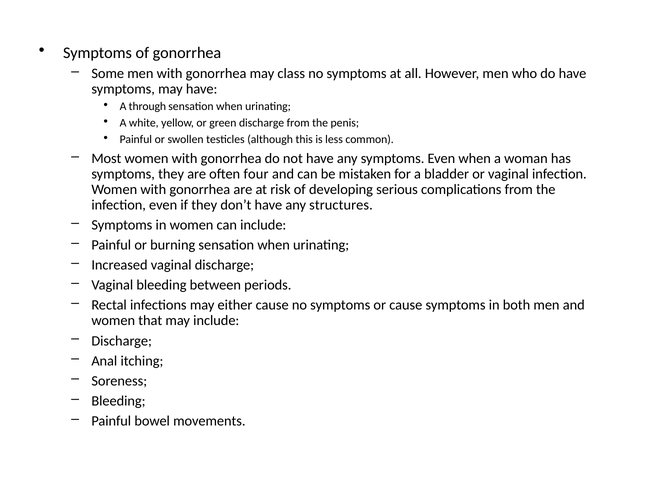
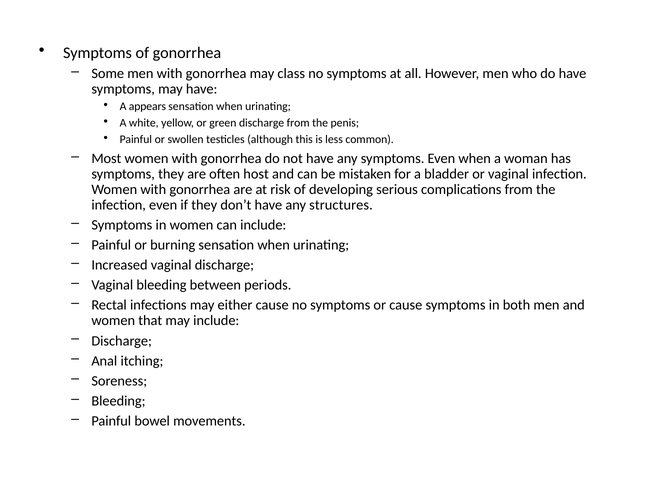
through: through -> appears
four: four -> host
